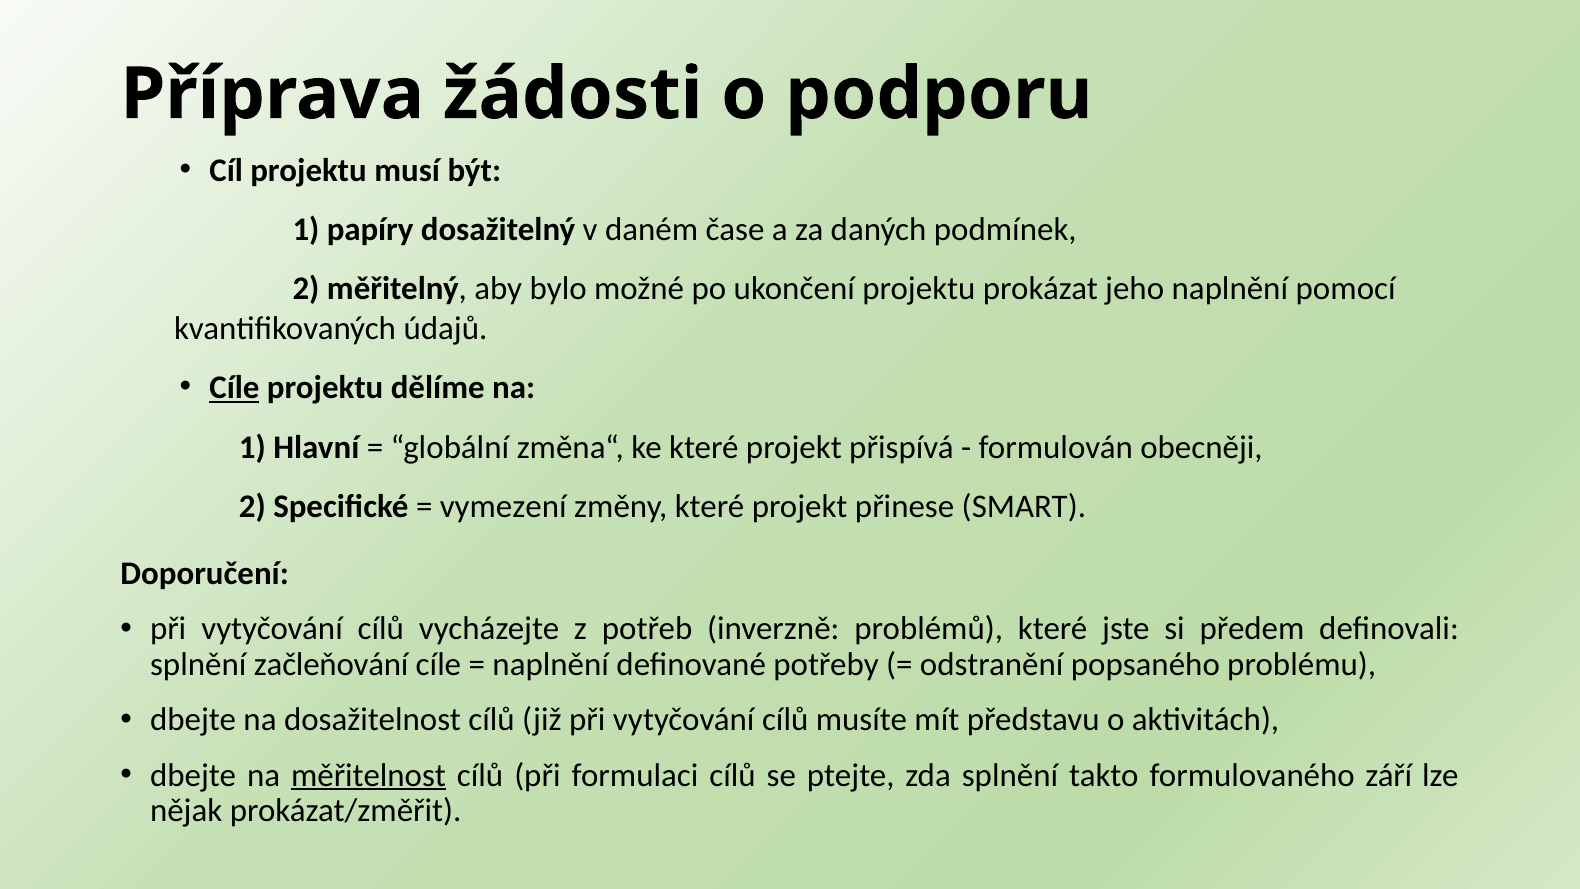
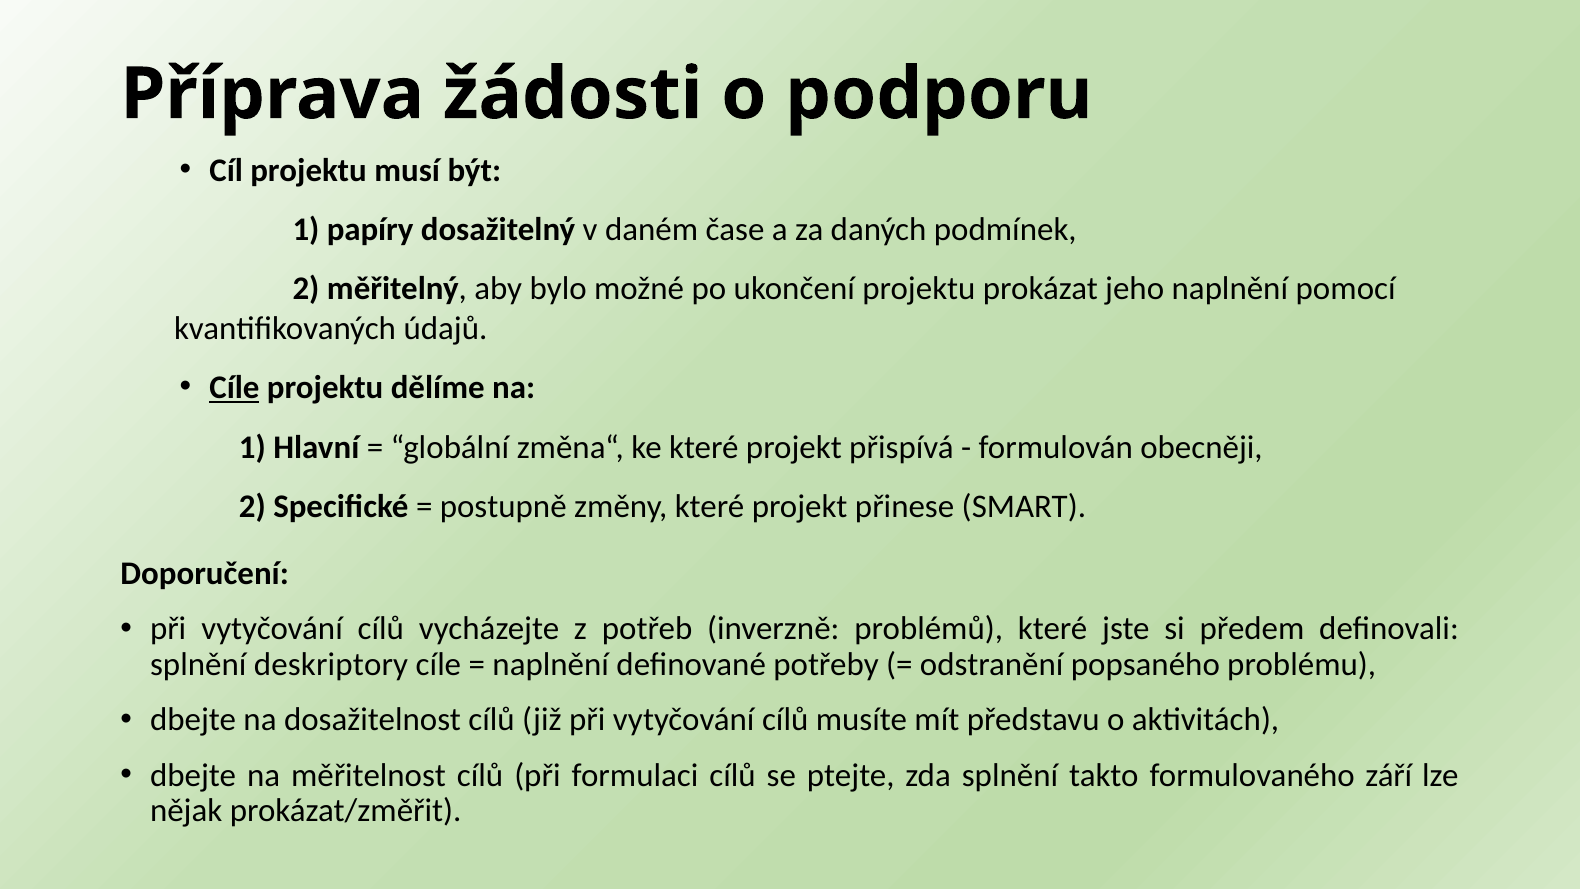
vymezení: vymezení -> postupně
začleňování: začleňování -> deskriptory
měřitelnost underline: present -> none
